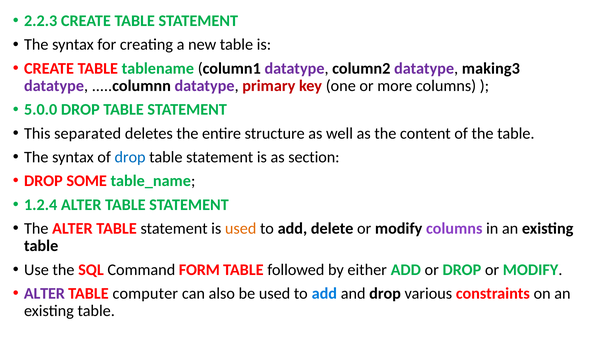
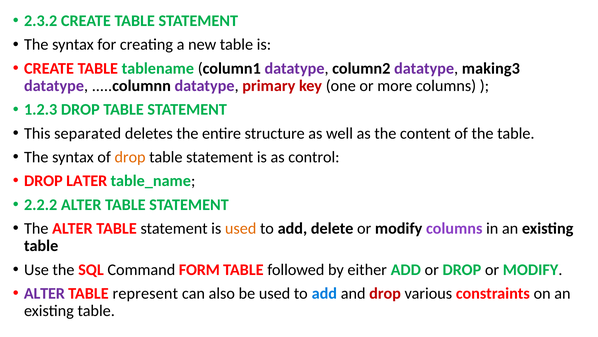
2.2.3: 2.2.3 -> 2.3.2
5.0.0: 5.0.0 -> 1.2.3
drop at (130, 157) colour: blue -> orange
section: section -> control
SOME: SOME -> LATER
1.2.4: 1.2.4 -> 2.2.2
computer: computer -> represent
drop at (385, 293) colour: black -> red
